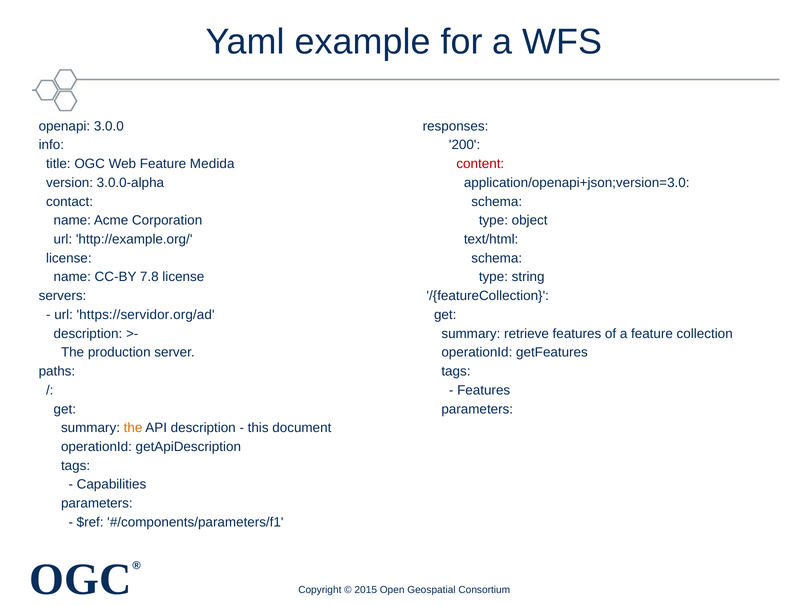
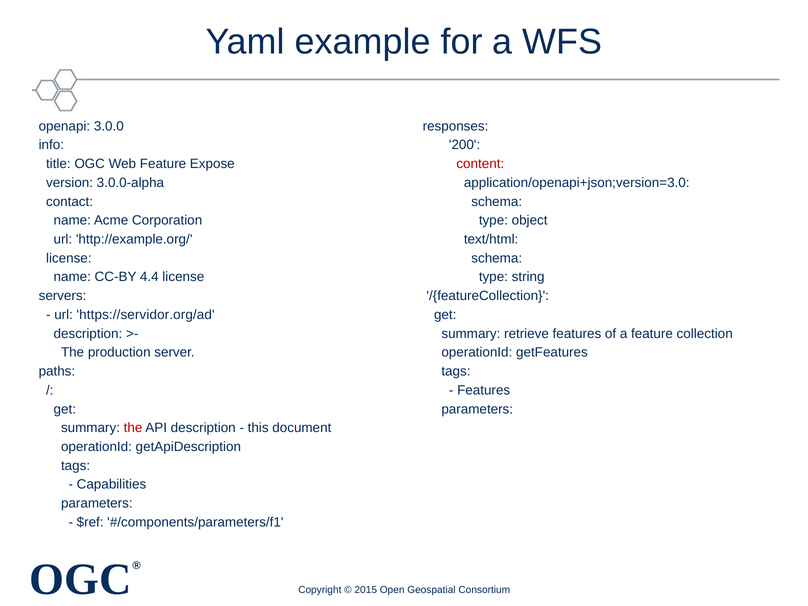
Medida: Medida -> Expose
7.8: 7.8 -> 4.4
the at (133, 428) colour: orange -> red
